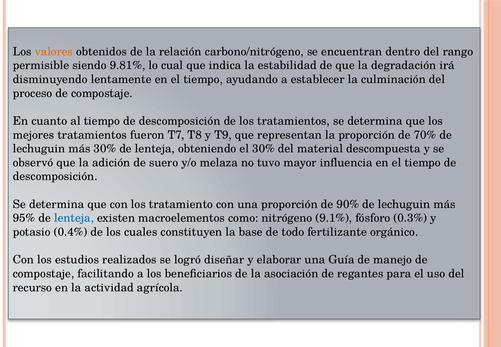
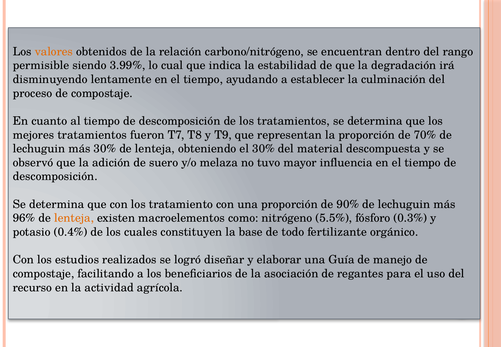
9.81%: 9.81% -> 3.99%
95%: 95% -> 96%
lenteja at (74, 218) colour: blue -> orange
9.1%: 9.1% -> 5.5%
